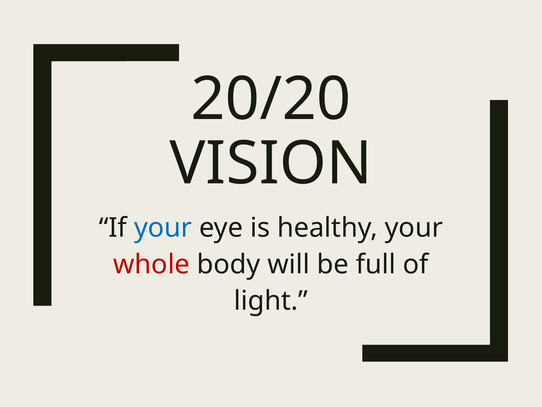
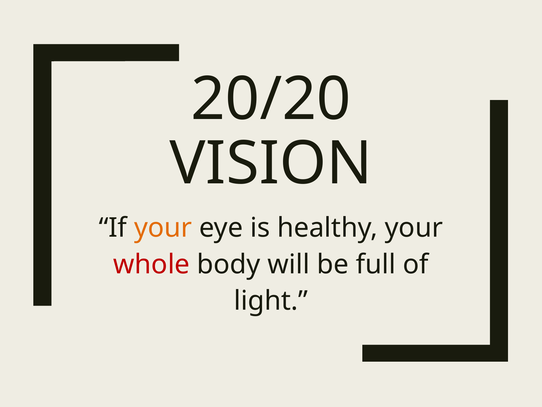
your at (163, 228) colour: blue -> orange
